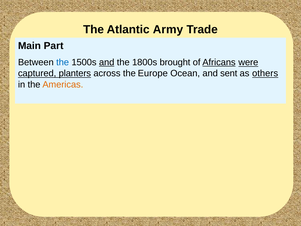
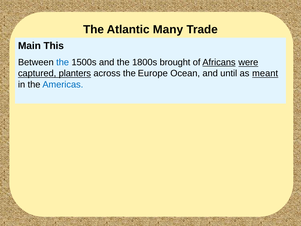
Army: Army -> Many
Part: Part -> This
and at (107, 62) underline: present -> none
sent: sent -> until
others: others -> meant
Americas colour: orange -> blue
